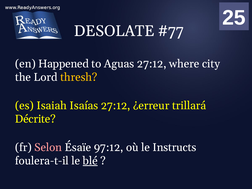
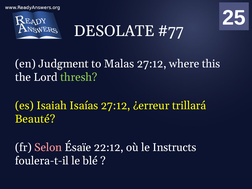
Happened: Happened -> Judgment
Aguas: Aguas -> Malas
city: city -> this
thresh colour: yellow -> light green
Décrite: Décrite -> Beauté
97:12: 97:12 -> 22:12
blé underline: present -> none
